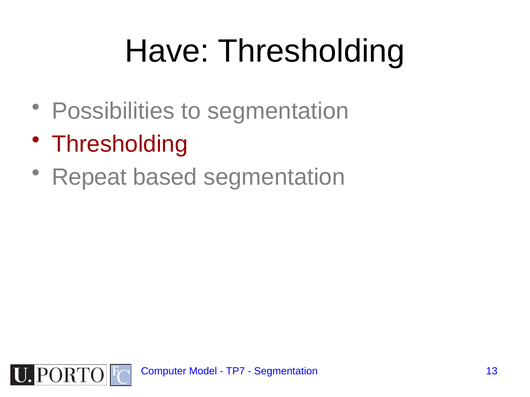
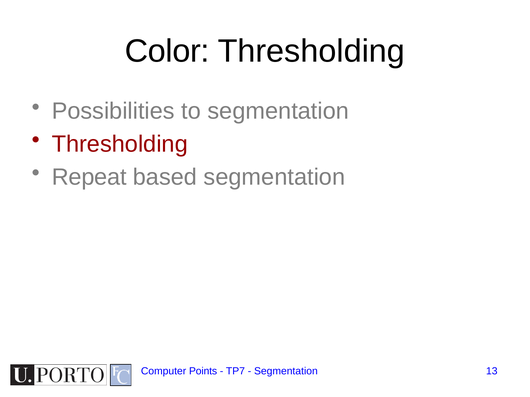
Have: Have -> Color
Model: Model -> Points
